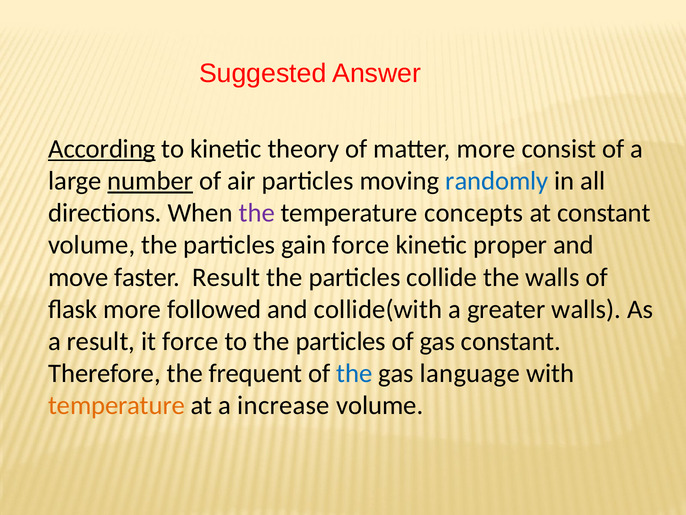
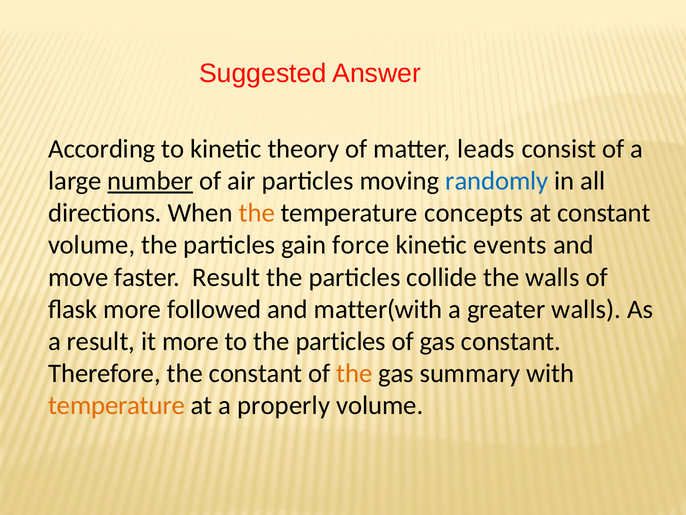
According underline: present -> none
matter more: more -> leads
the at (257, 213) colour: purple -> orange
proper: proper -> events
collide(with: collide(with -> matter(with
it force: force -> more
the frequent: frequent -> constant
the at (354, 373) colour: blue -> orange
language: language -> summary
increase: increase -> properly
